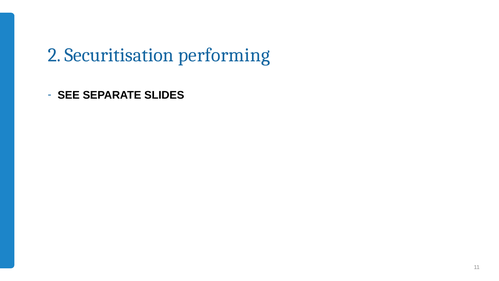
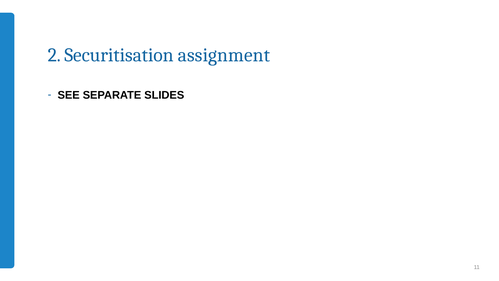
performing: performing -> assignment
